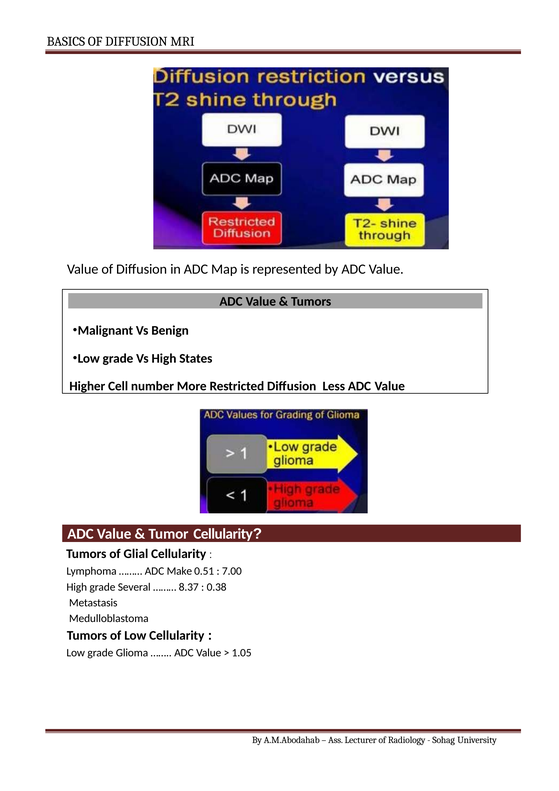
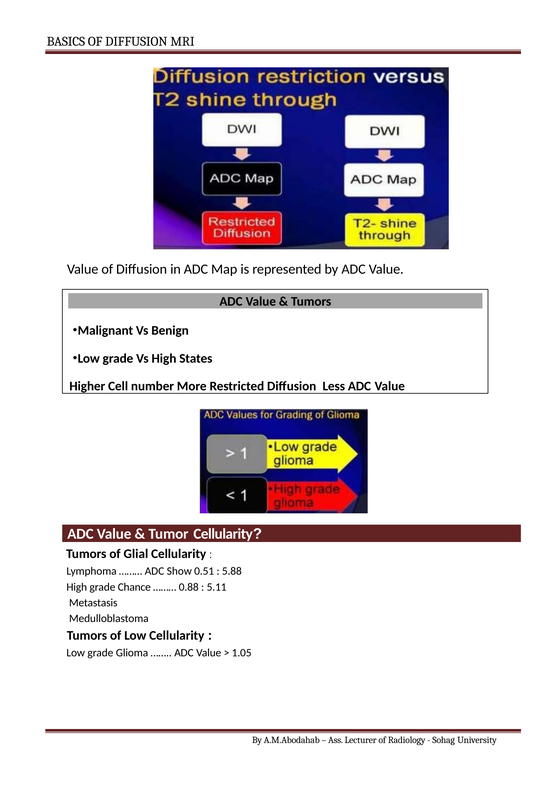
Make: Make -> Show
7.00: 7.00 -> 5.88
Several: Several -> Chance
8.37: 8.37 -> 0.88
0.38: 0.38 -> 5.11
